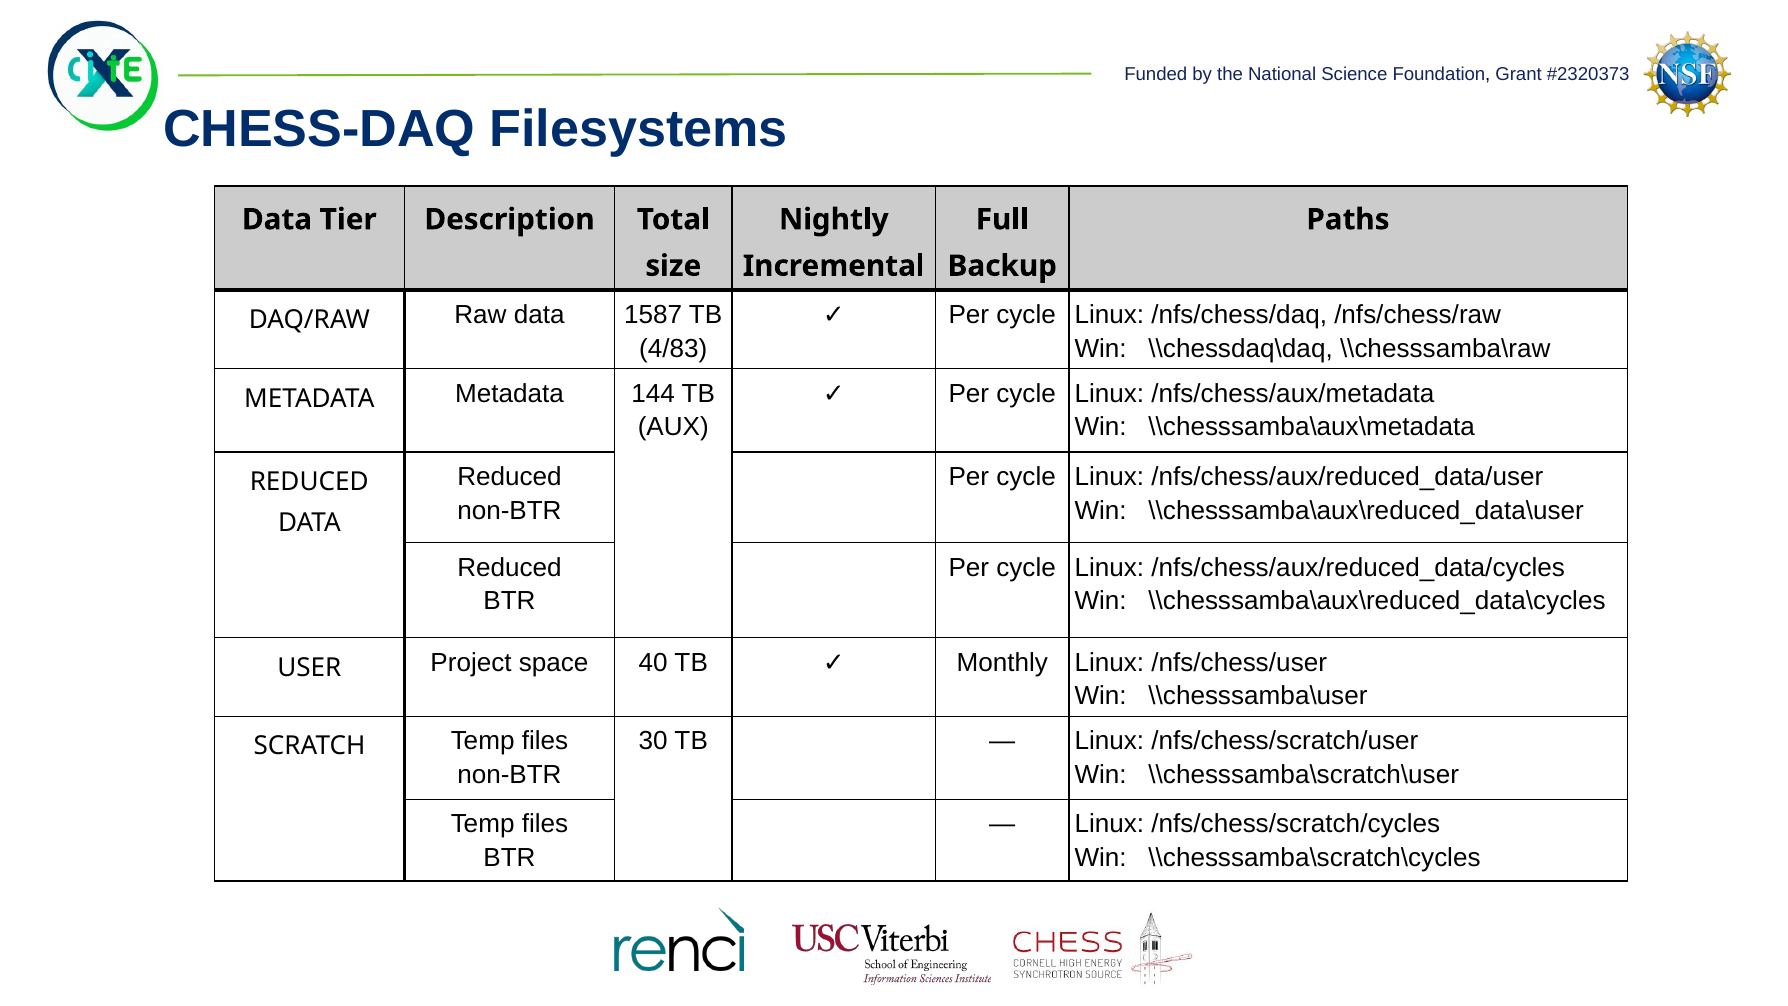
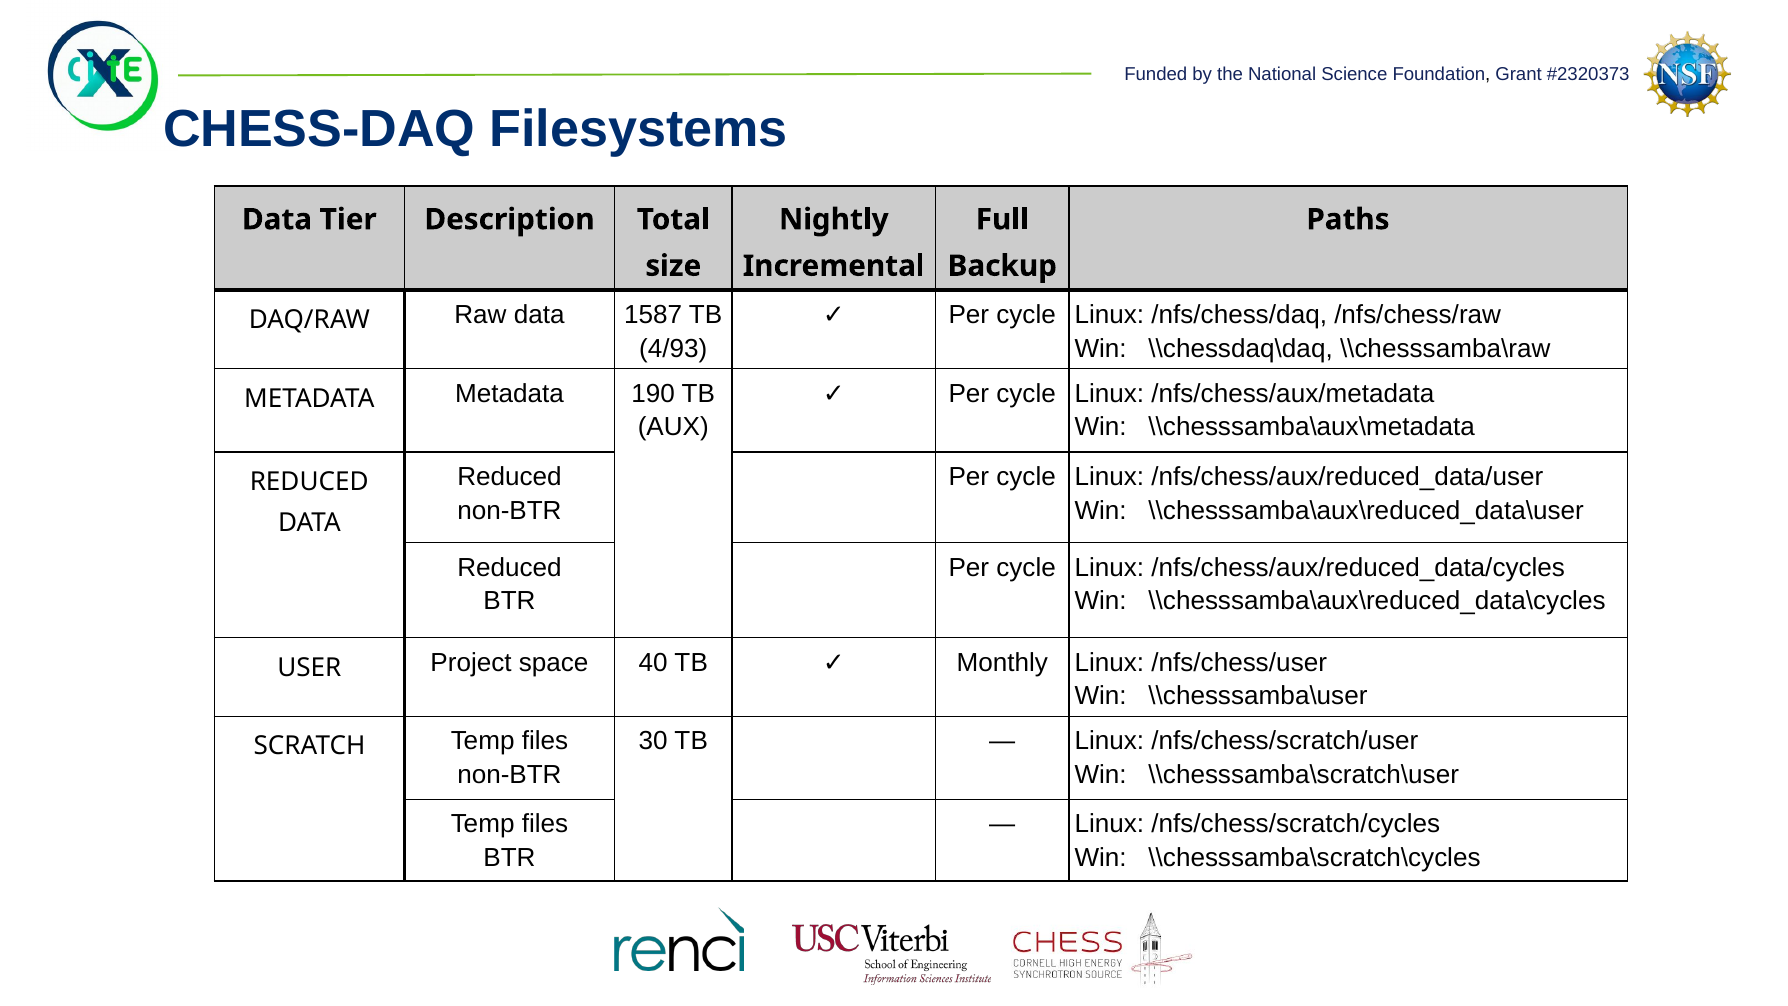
4/83: 4/83 -> 4/93
144: 144 -> 190
